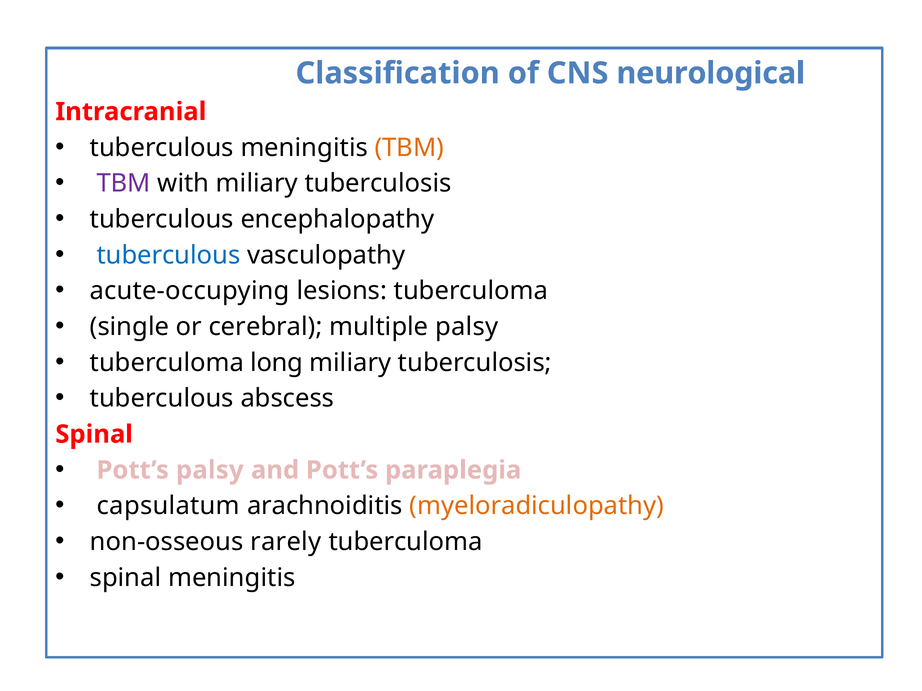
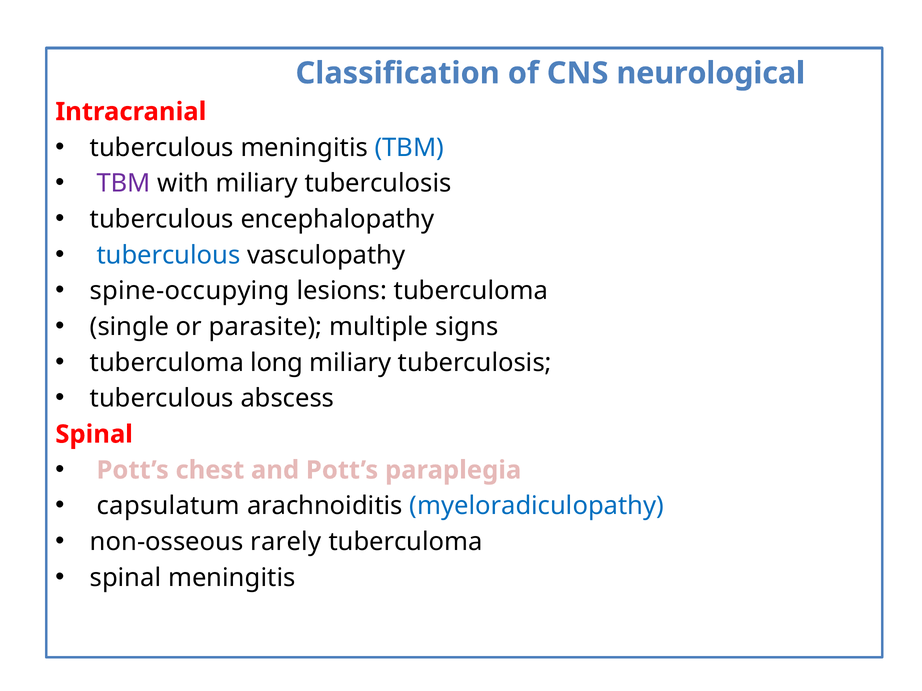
TBM at (409, 148) colour: orange -> blue
acute-occupying: acute-occupying -> spine-occupying
cerebral: cerebral -> parasite
multiple palsy: palsy -> signs
Pott’s palsy: palsy -> chest
myeloradiculopathy colour: orange -> blue
